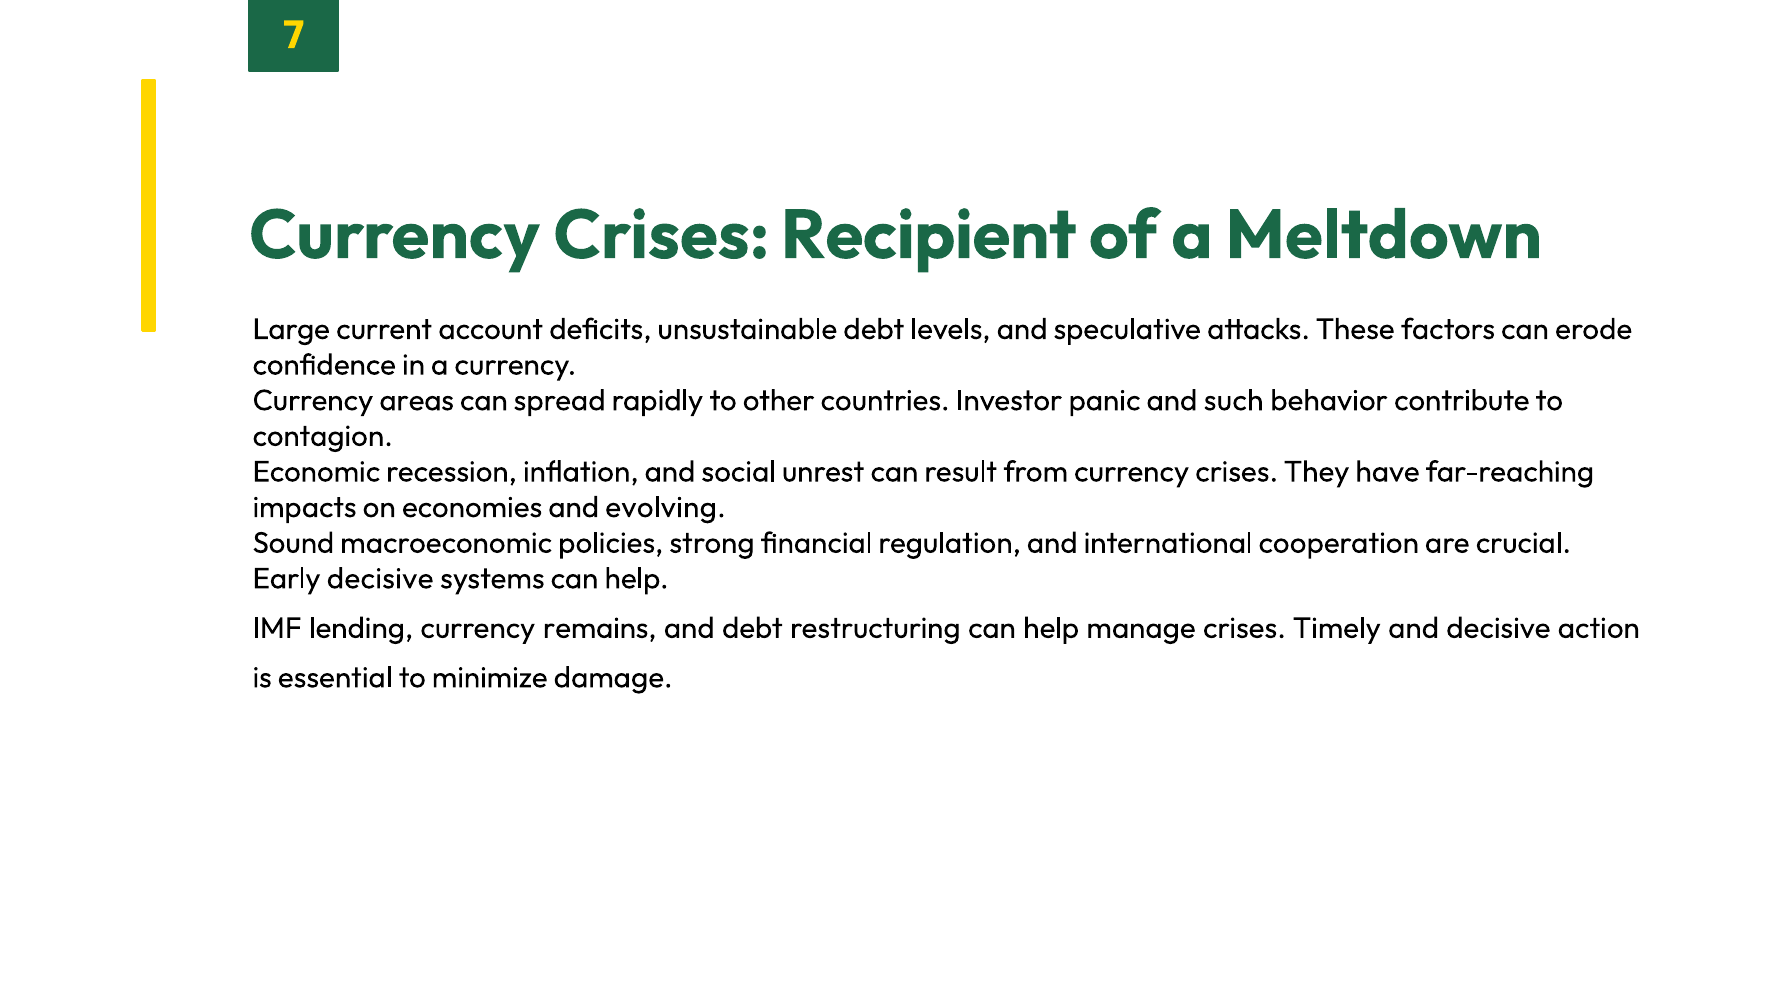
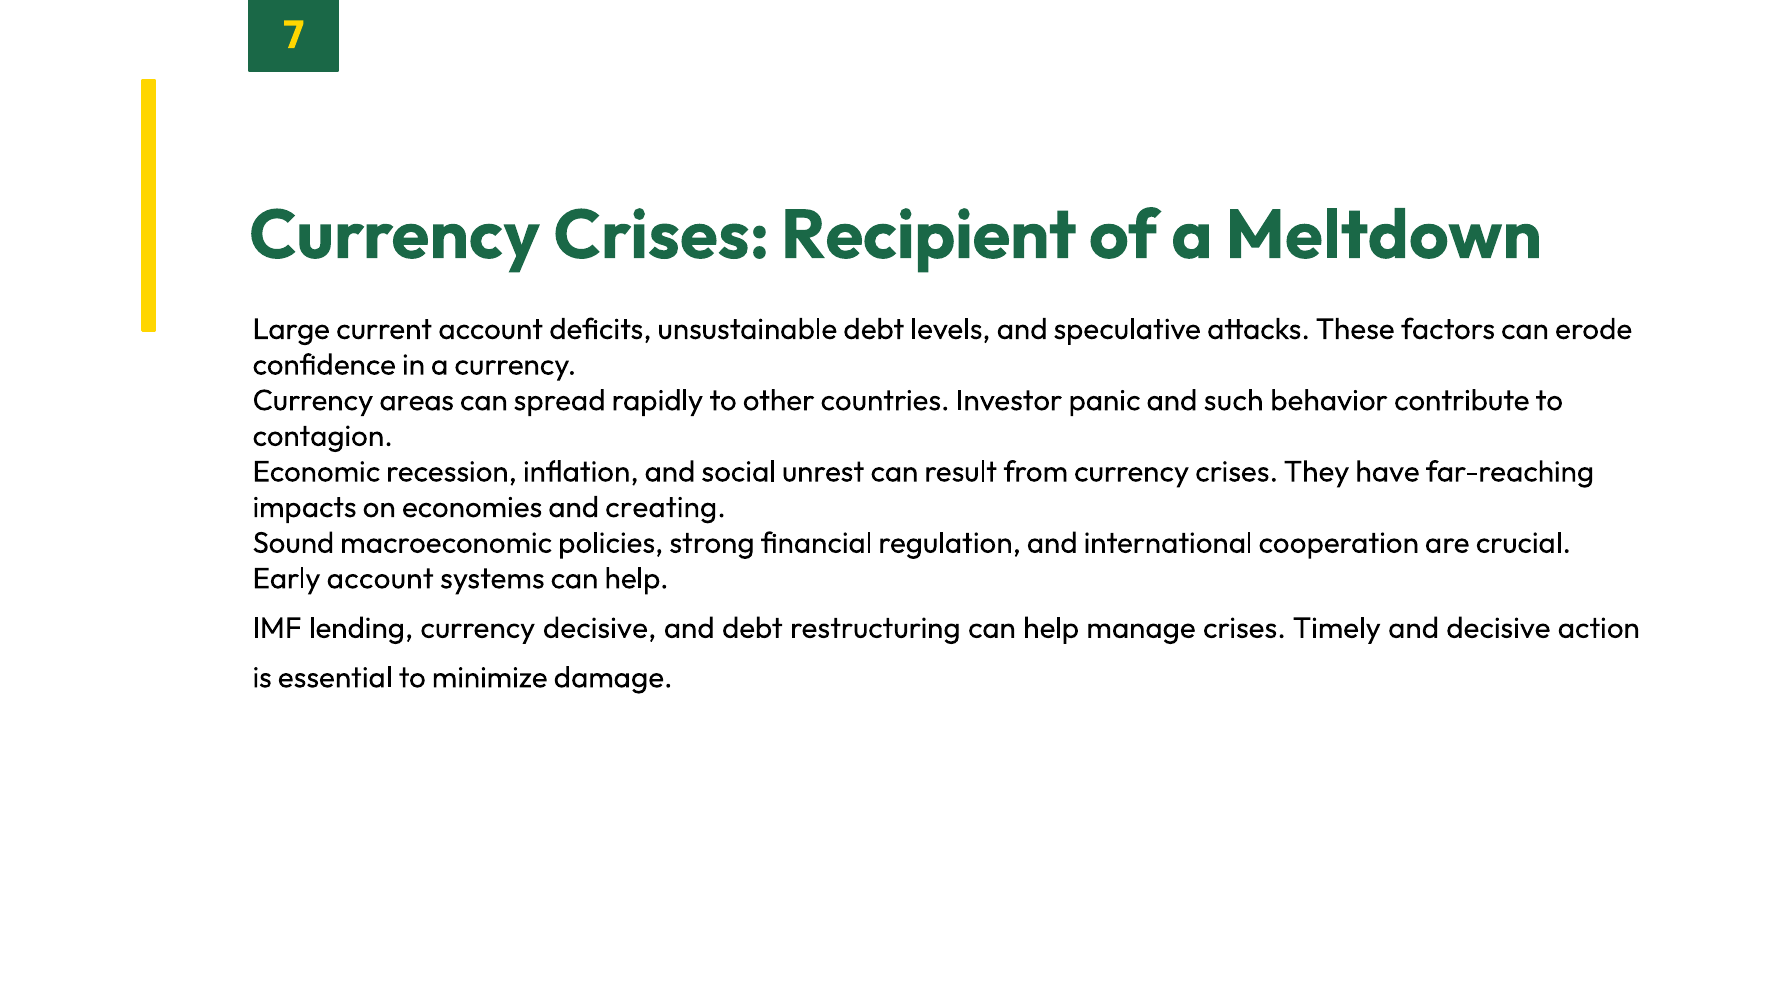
evolving: evolving -> creating
Early decisive: decisive -> account
currency remains: remains -> decisive
